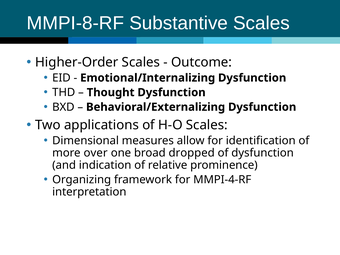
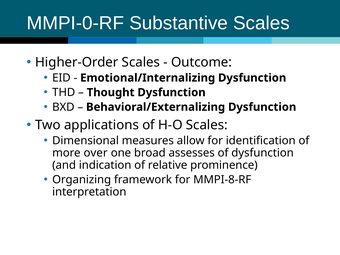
MMPI-8-RF: MMPI-8-RF -> MMPI-0-RF
dropped: dropped -> assesses
MMPI-4-RF: MMPI-4-RF -> MMPI-8-RF
